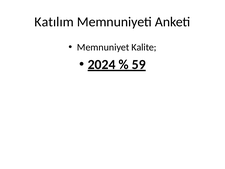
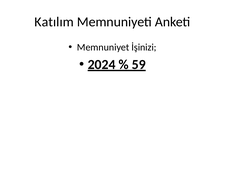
Kalite: Kalite -> İşinizi
